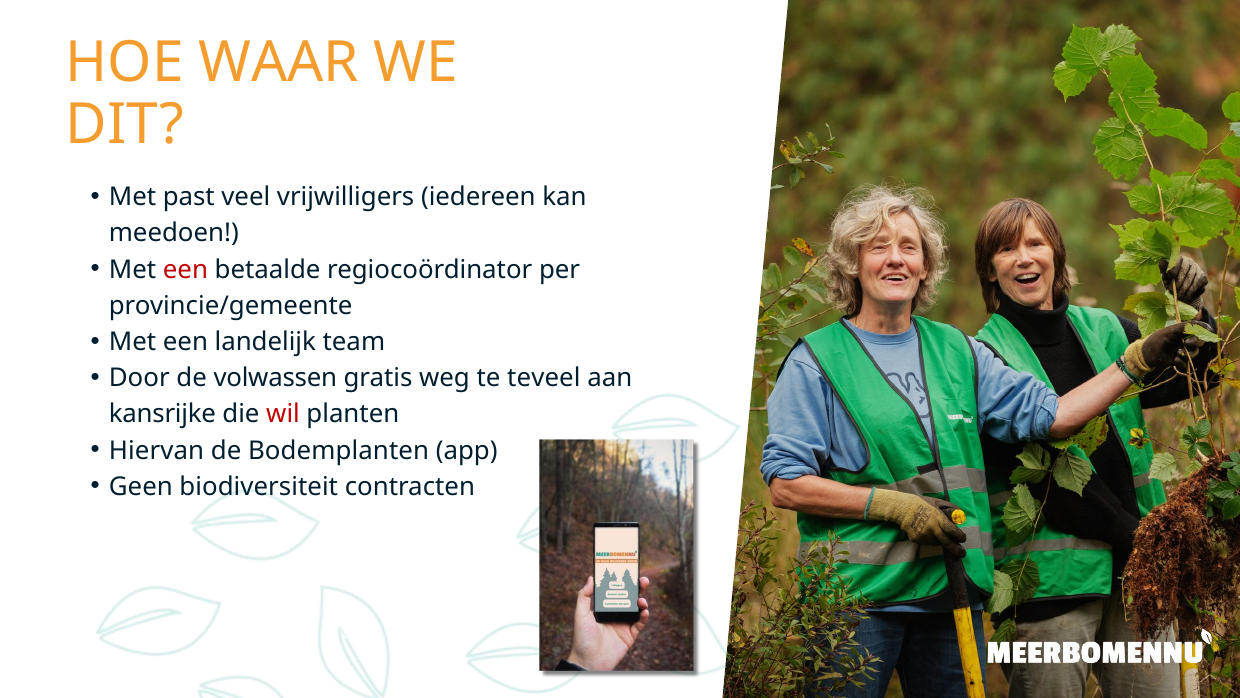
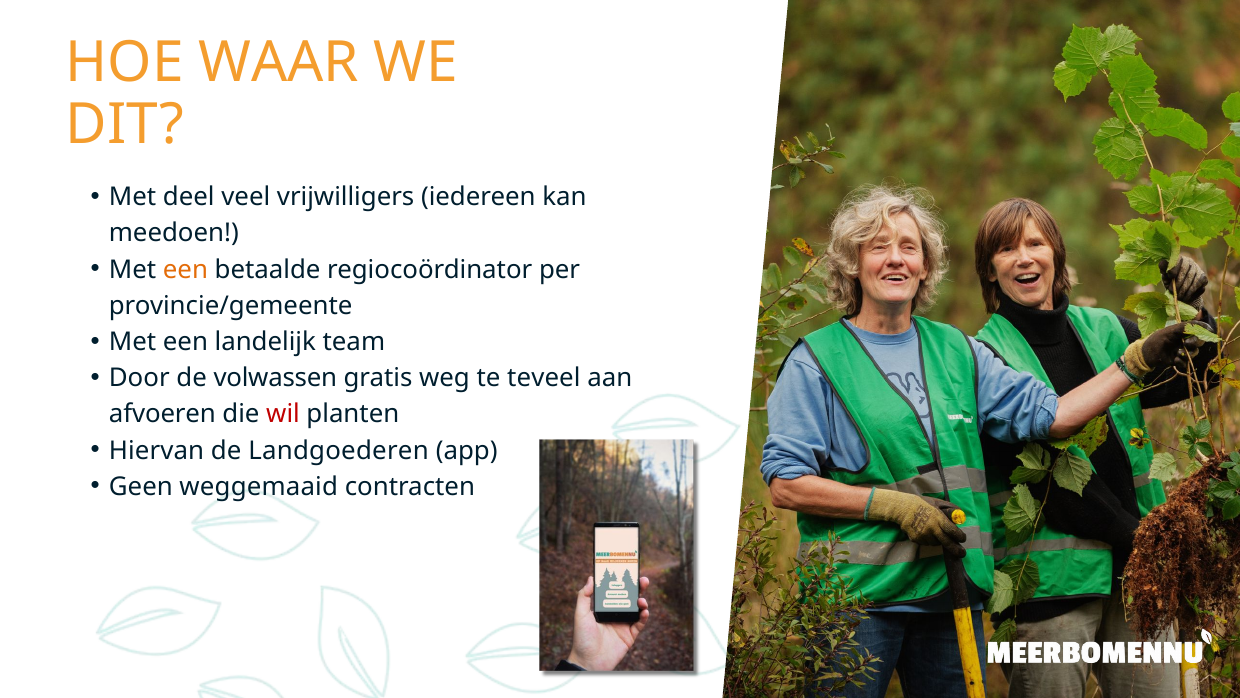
past: past -> deel
een at (185, 269) colour: red -> orange
kansrijke: kansrijke -> afvoeren
Bodemplanten: Bodemplanten -> Landgoederen
biodiversiteit: biodiversiteit -> weggemaaid
